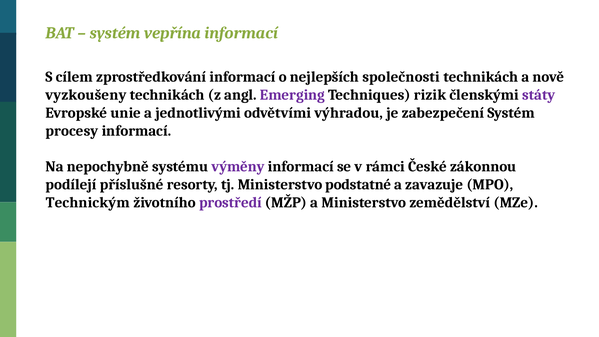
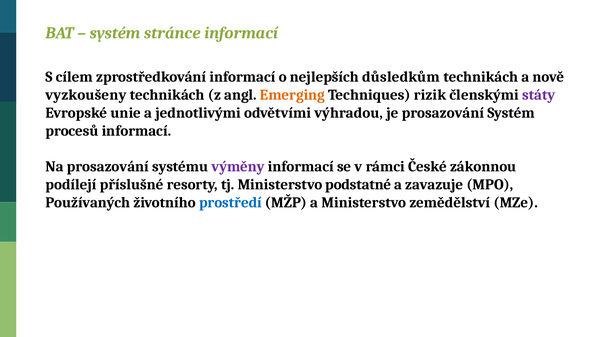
vepřína: vepřína -> stránce
společnosti: společnosti -> důsledkům
Emerging colour: purple -> orange
je zabezpečení: zabezpečení -> prosazování
procesy: procesy -> procesů
Na nepochybně: nepochybně -> prosazování
Technickým: Technickým -> Používaných
prostředí colour: purple -> blue
